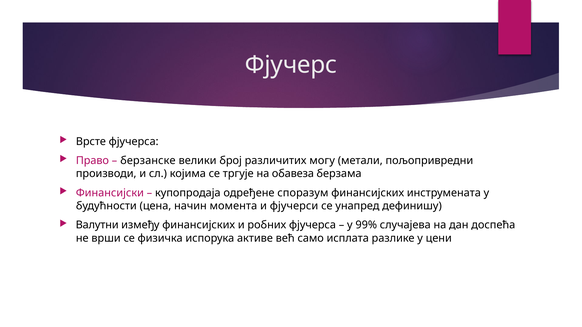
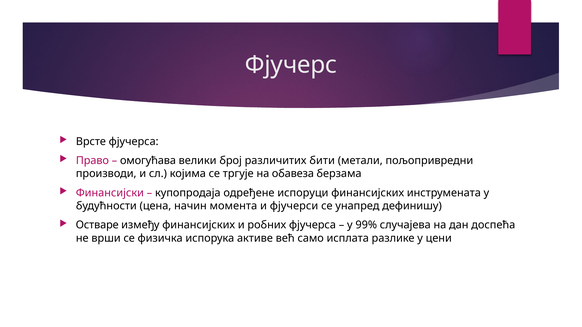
берзанске: берзанске -> омогућава
могу: могу -> бити
споразум: споразум -> испоруци
Валутни: Валутни -> Остваре
